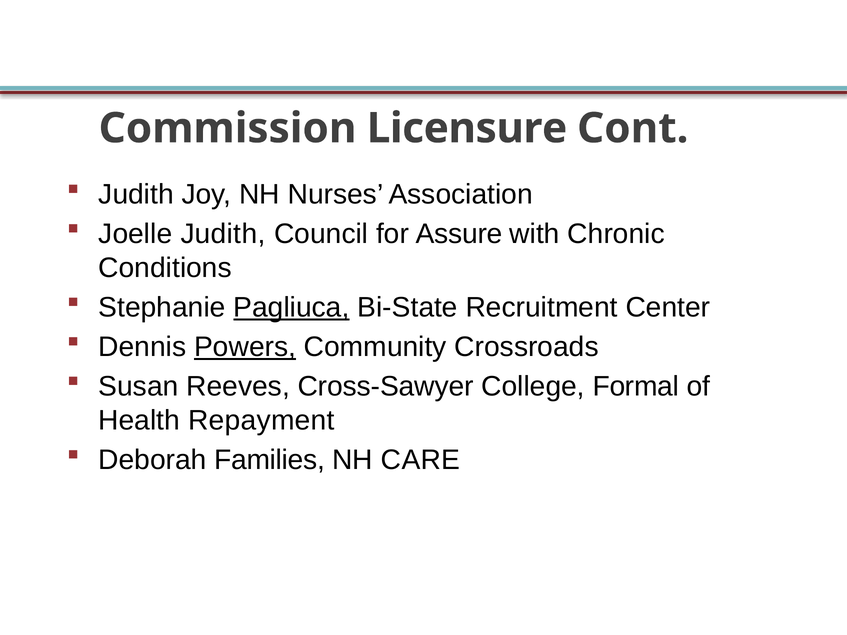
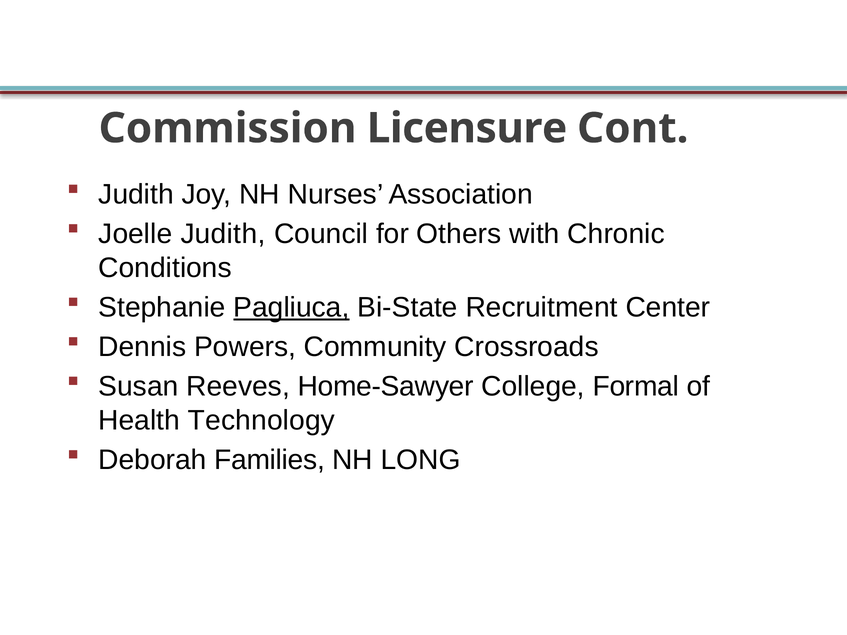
Assure: Assure -> Others
Powers underline: present -> none
Cross-Sawyer: Cross-Sawyer -> Home-Sawyer
Repayment: Repayment -> Technology
CARE: CARE -> LONG
